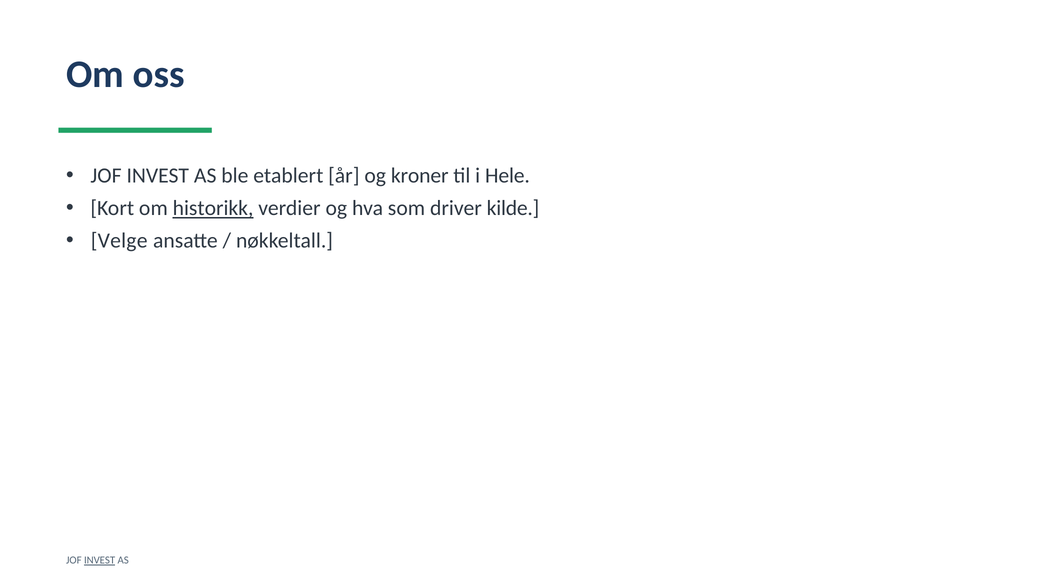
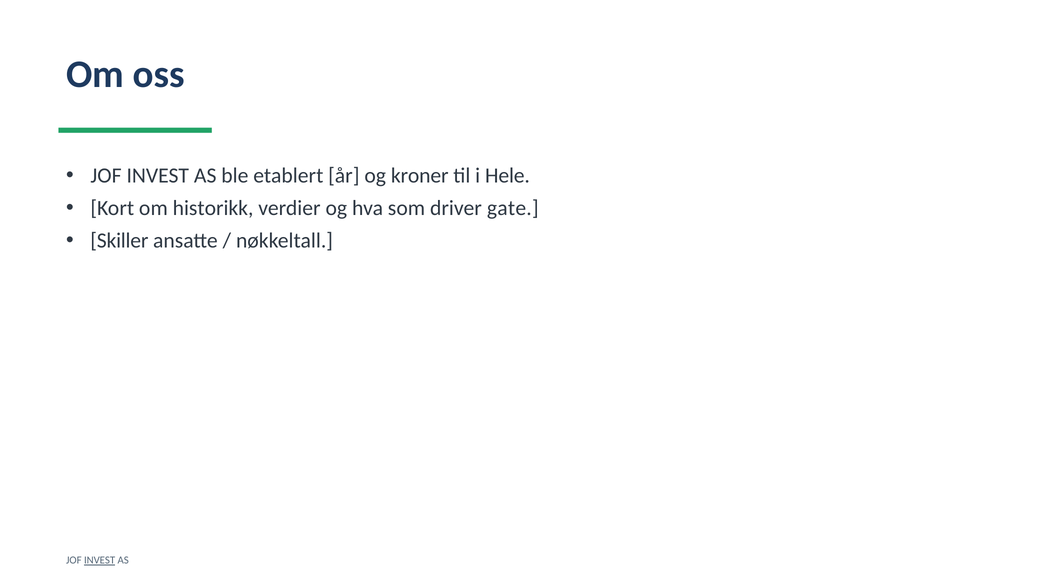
historikk underline: present -> none
kilde: kilde -> gate
Velge: Velge -> Skiller
